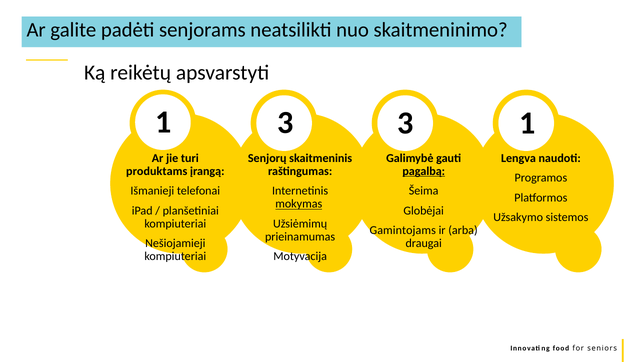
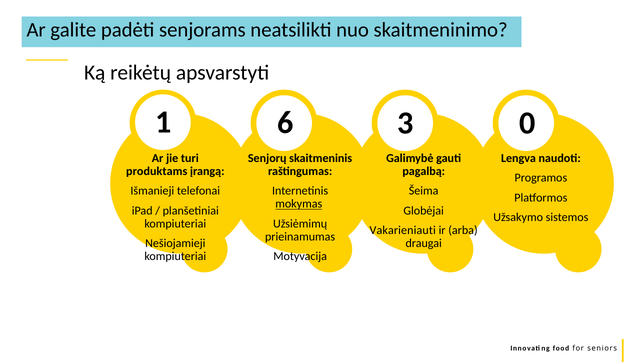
1 3: 3 -> 6
3 1: 1 -> 0
pagalbą underline: present -> none
Gamintojams: Gamintojams -> Vakarieniauti
